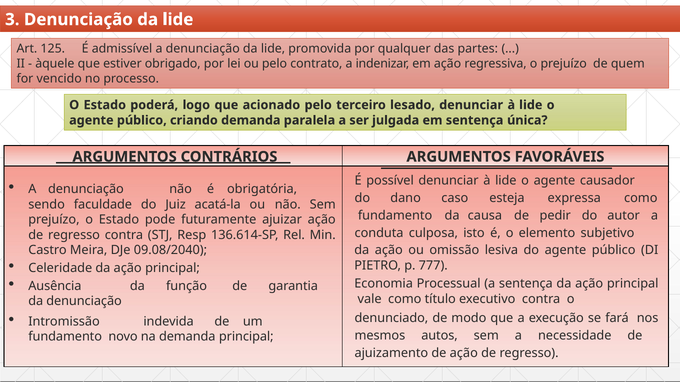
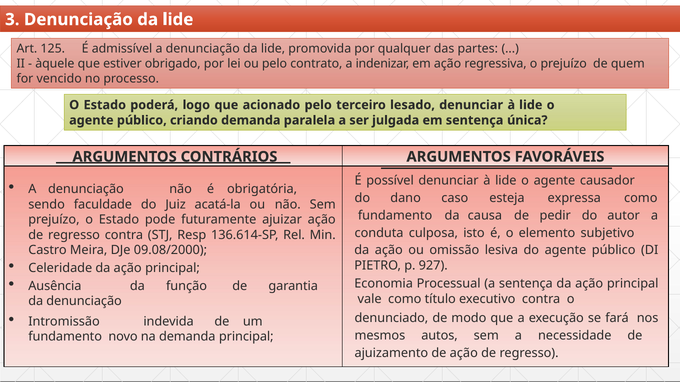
09.08/2040: 09.08/2040 -> 09.08/2000
777: 777 -> 927
